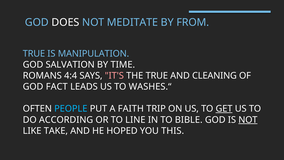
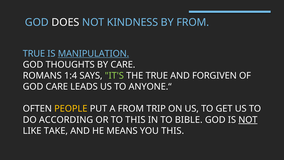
MEDITATE: MEDITATE -> KINDNESS
MANIPULATION underline: none -> present
SALVATION: SALVATION -> THOUGHTS
BY TIME: TIME -> CARE
4:4: 4:4 -> 1:4
IT'S colour: pink -> light green
CLEANING: CLEANING -> FORGIVEN
GOD FACT: FACT -> CARE
WASHES.“: WASHES.“ -> ANYONE.“
PEOPLE colour: light blue -> yellow
A FAITH: FAITH -> FROM
GET underline: present -> none
TO LINE: LINE -> THIS
HOPED: HOPED -> MEANS
